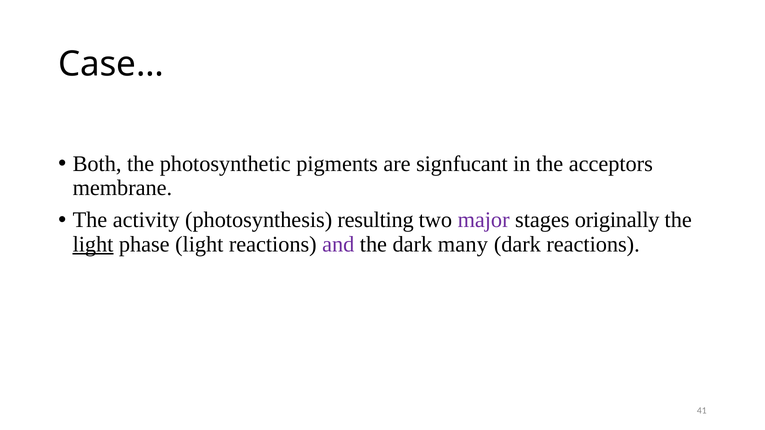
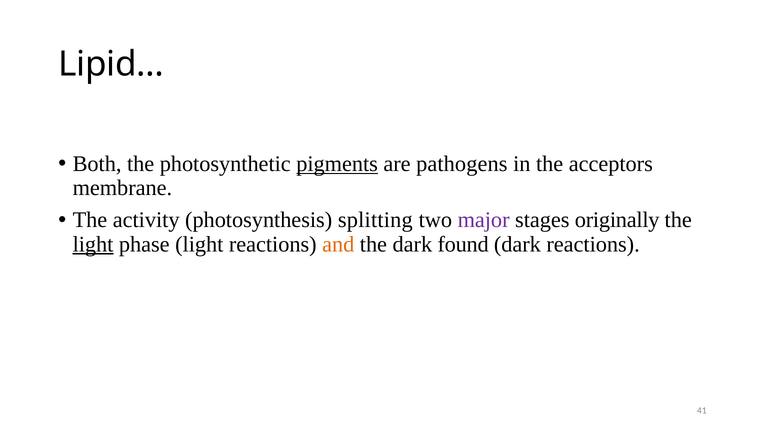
Case…: Case… -> Lipid…
pigments underline: none -> present
signfucant: signfucant -> pathogens
resulting: resulting -> splitting
and colour: purple -> orange
many: many -> found
